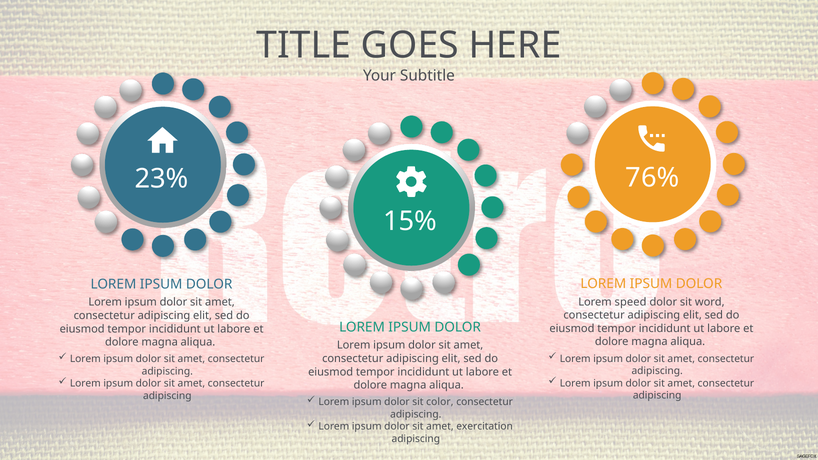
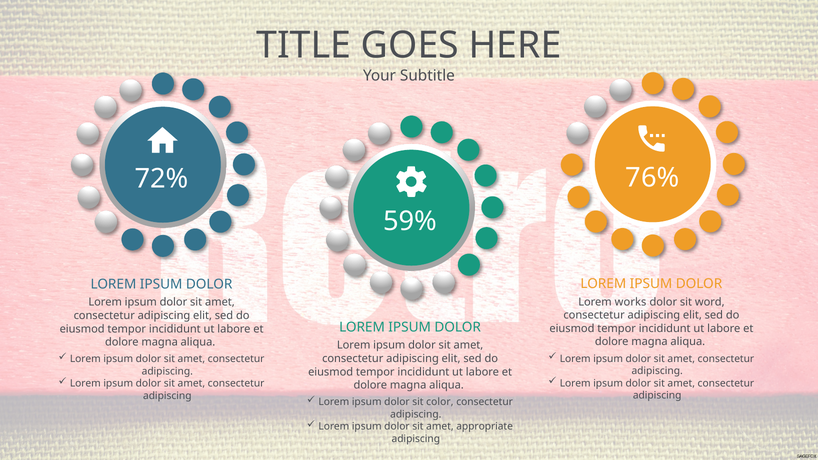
23%: 23% -> 72%
15%: 15% -> 59%
speed: speed -> works
exercitation: exercitation -> appropriate
